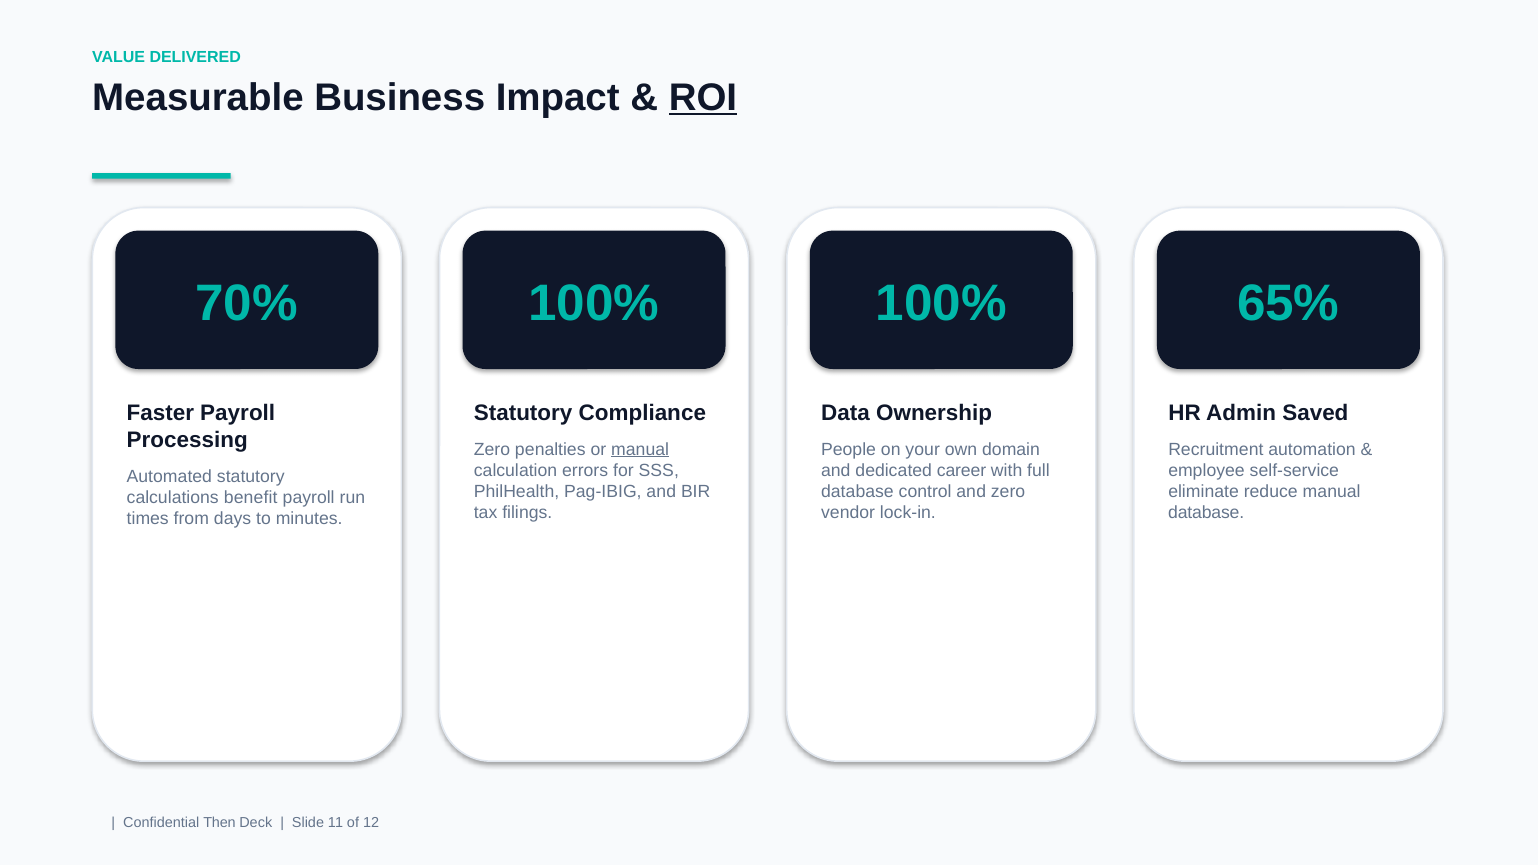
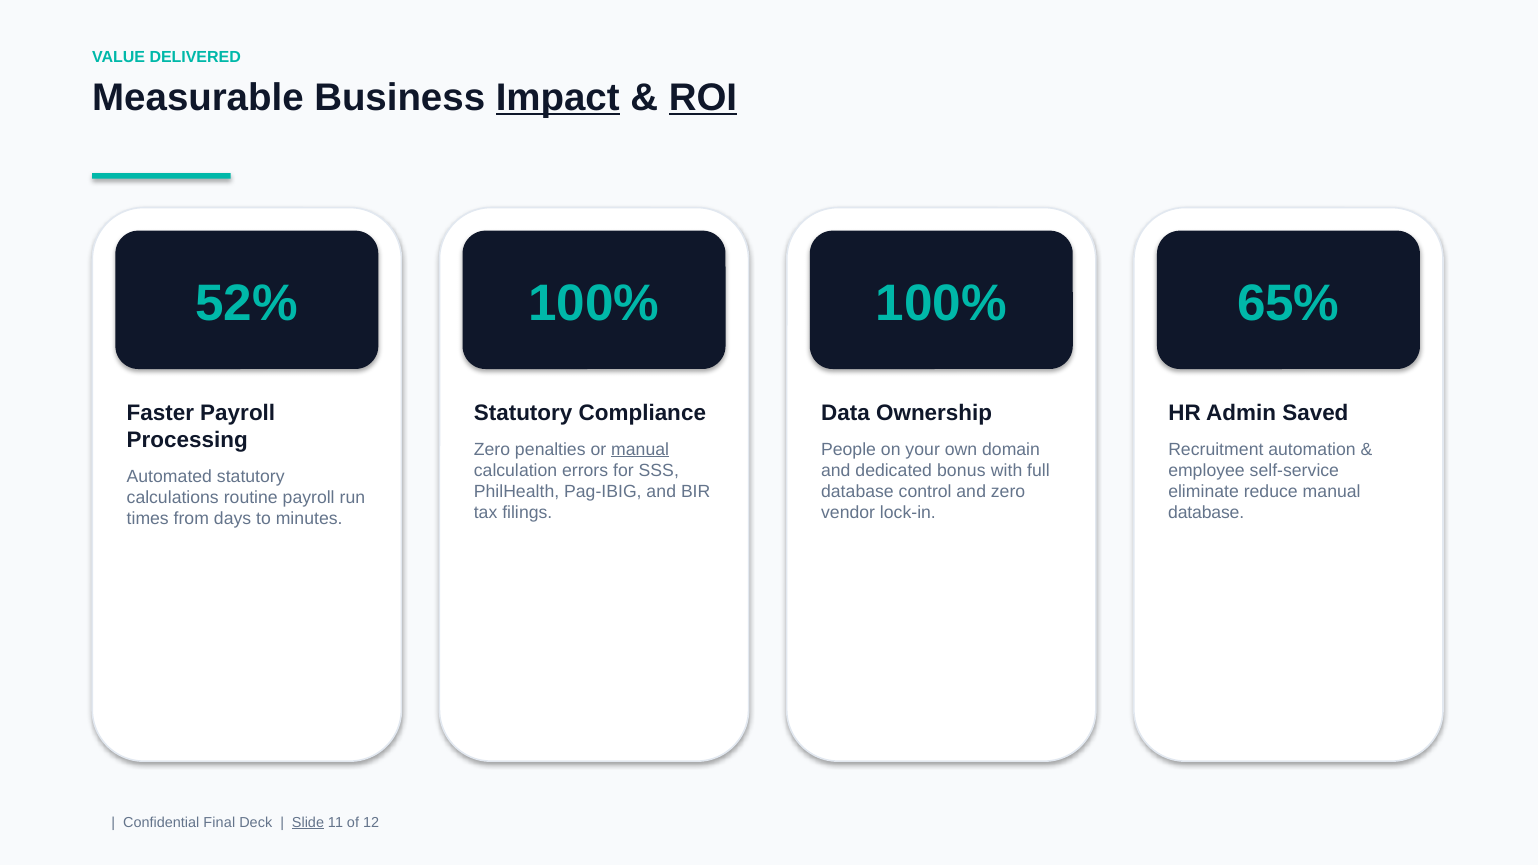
Impact underline: none -> present
70%: 70% -> 52%
career: career -> bonus
benefit: benefit -> routine
Then: Then -> Final
Slide underline: none -> present
